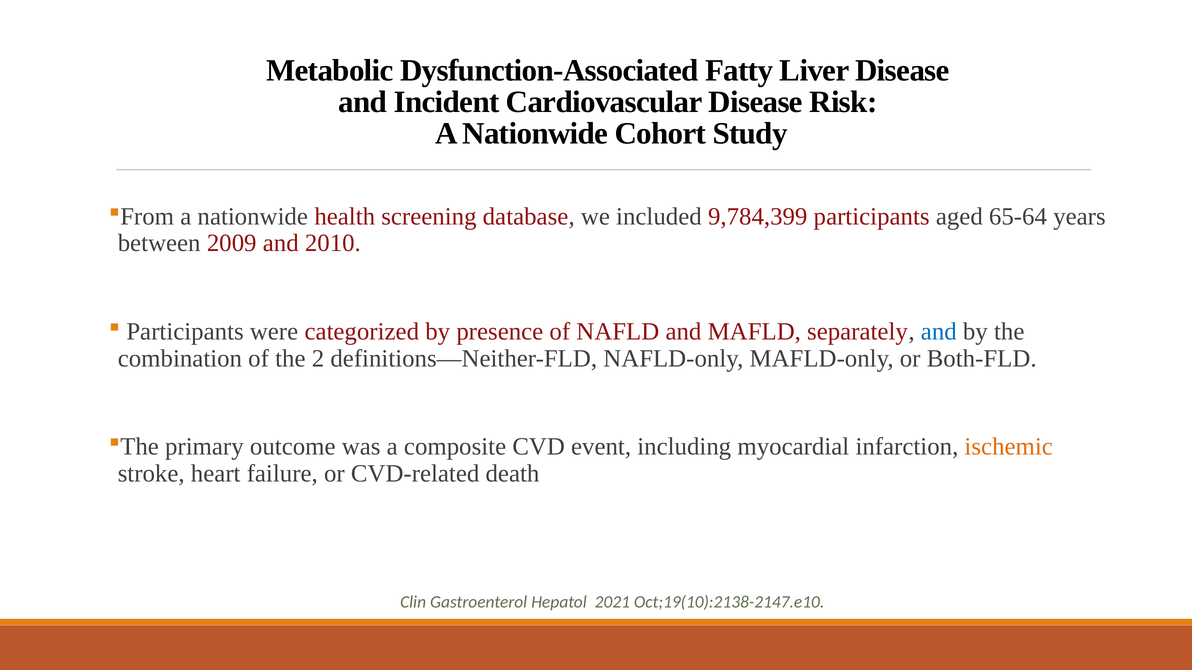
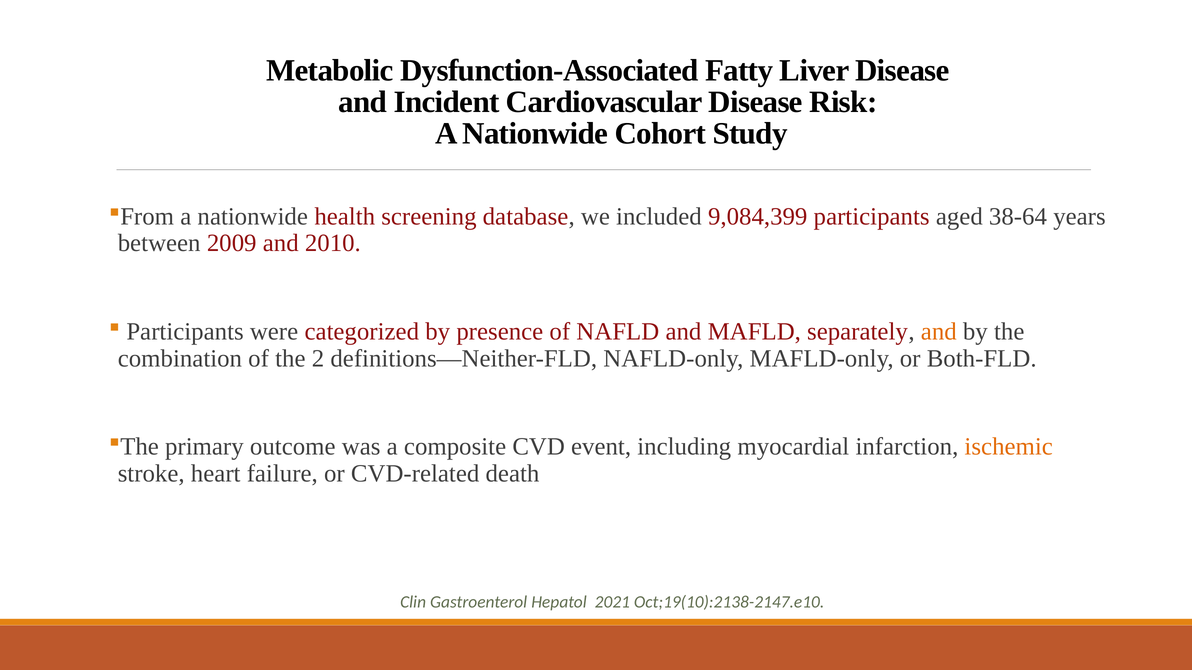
9,784,399: 9,784,399 -> 9,084,399
65-64: 65-64 -> 38-64
and at (939, 332) colour: blue -> orange
